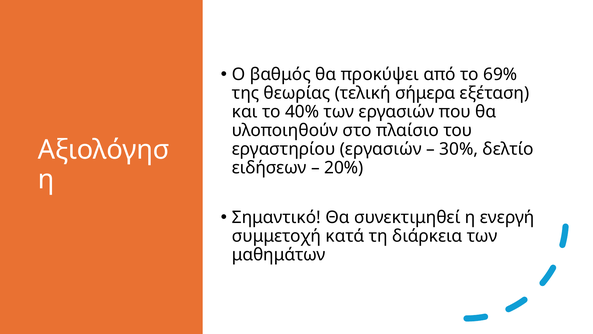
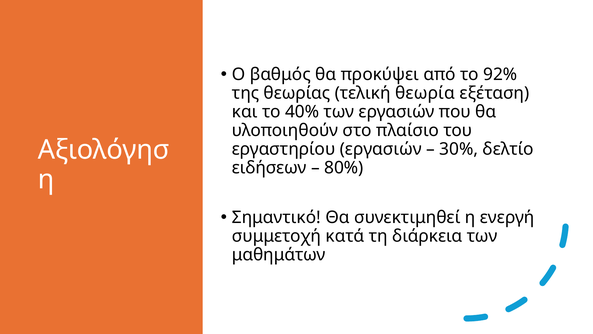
69%: 69% -> 92%
σήμερα: σήμερα -> θεωρία
20%: 20% -> 80%
